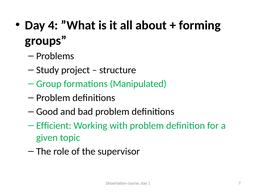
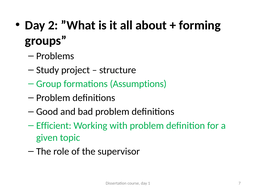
4: 4 -> 2
Manipulated: Manipulated -> Assumptions
